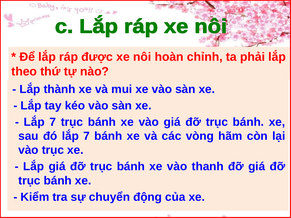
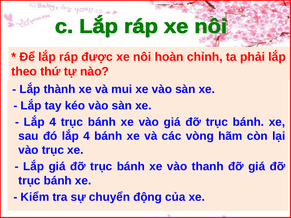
7 at (53, 122): 7 -> 4
đó lắp 7: 7 -> 4
